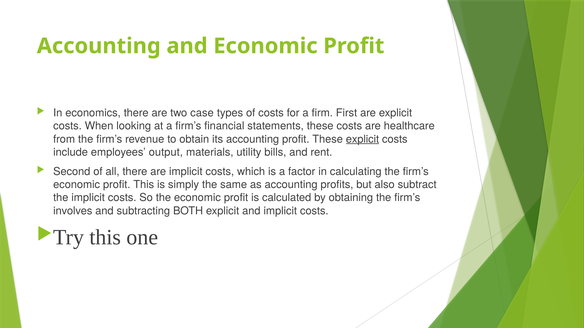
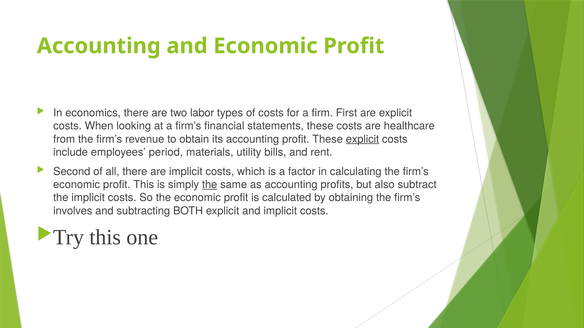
case: case -> labor
output: output -> period
the at (210, 185) underline: none -> present
